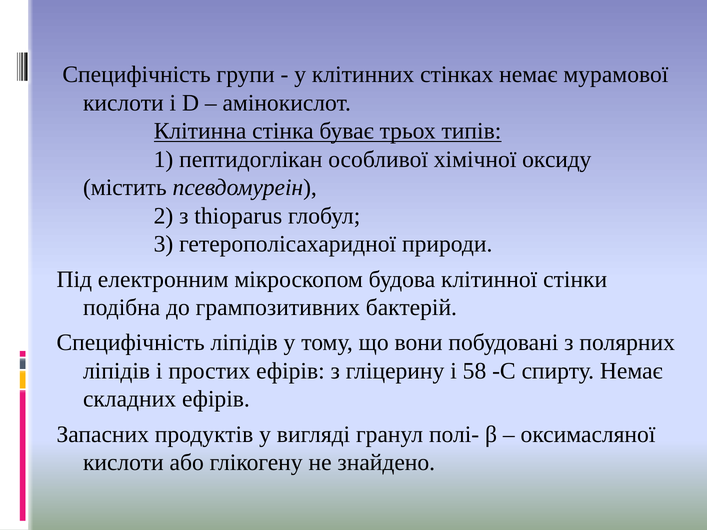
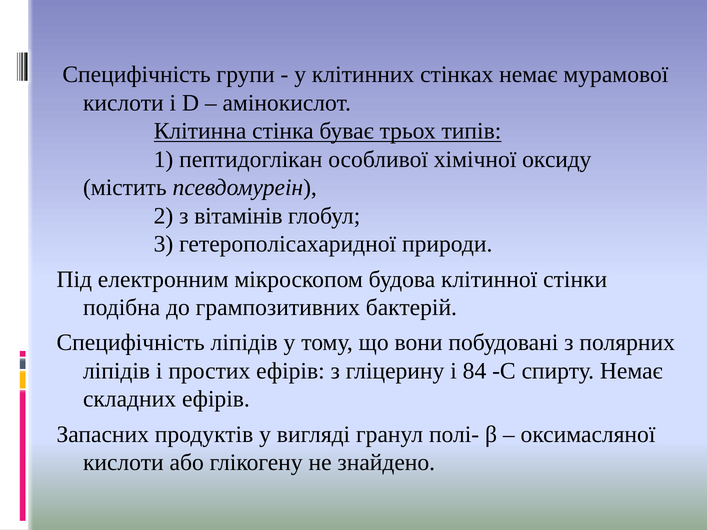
thioparus: thioparus -> вітамінів
58: 58 -> 84
